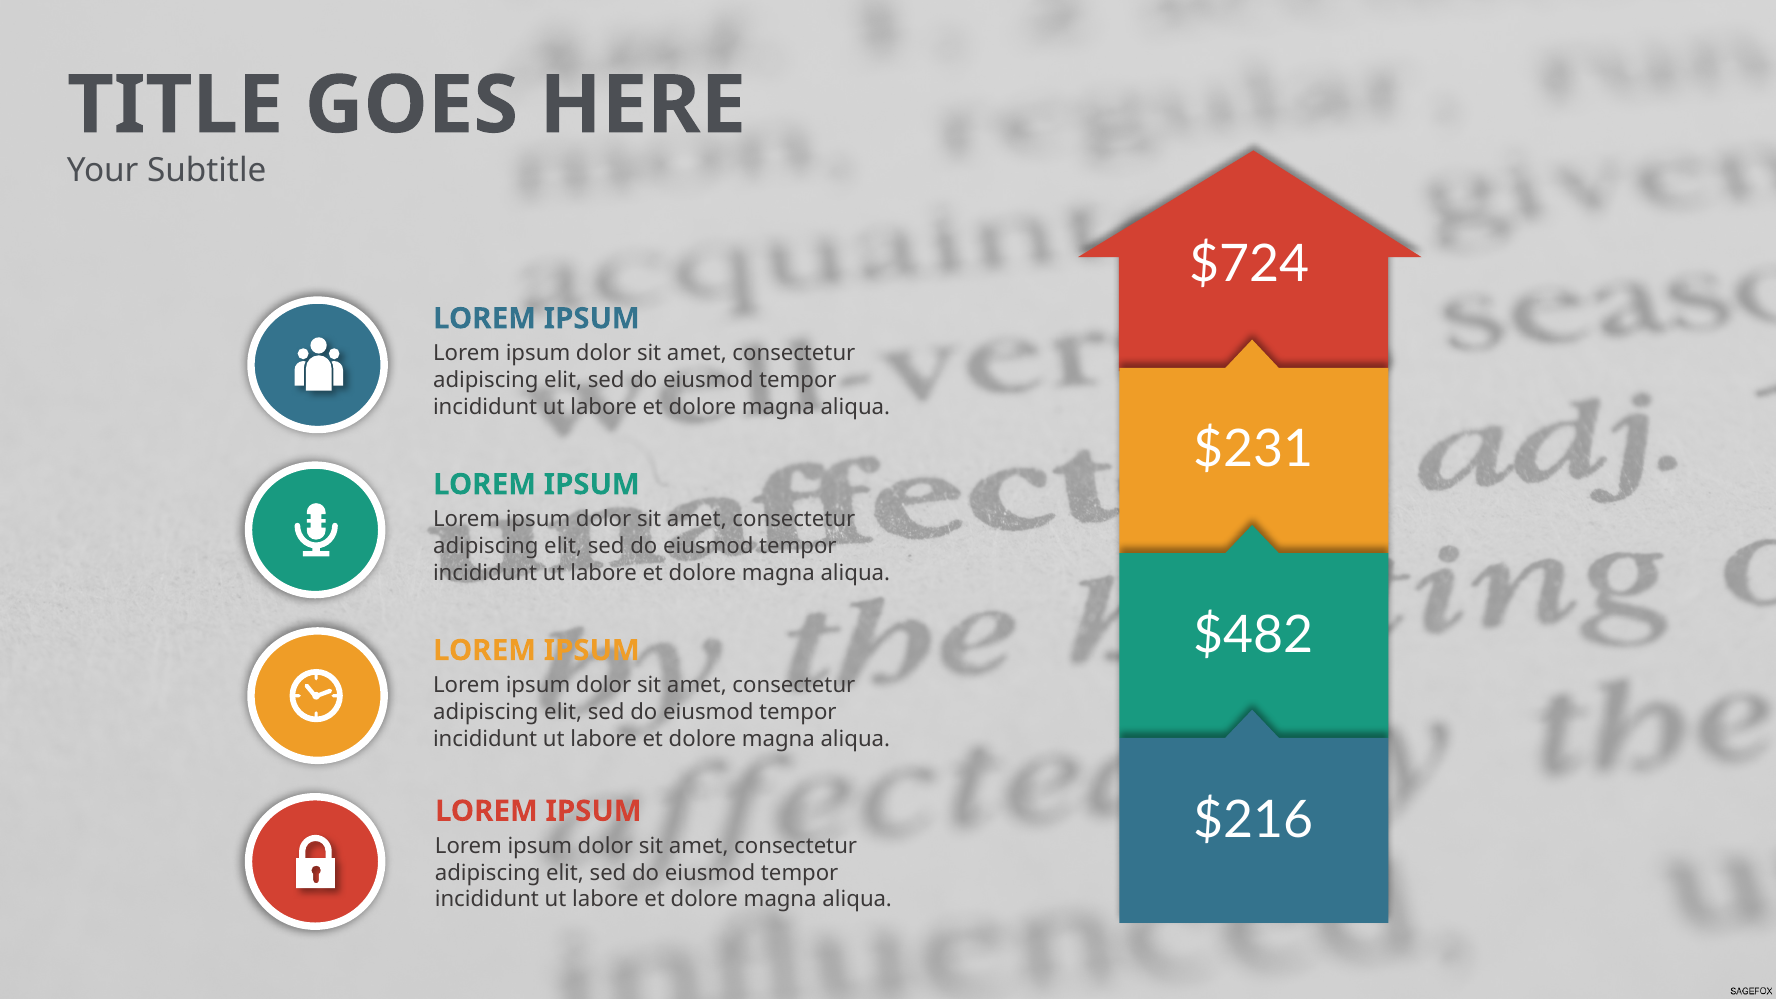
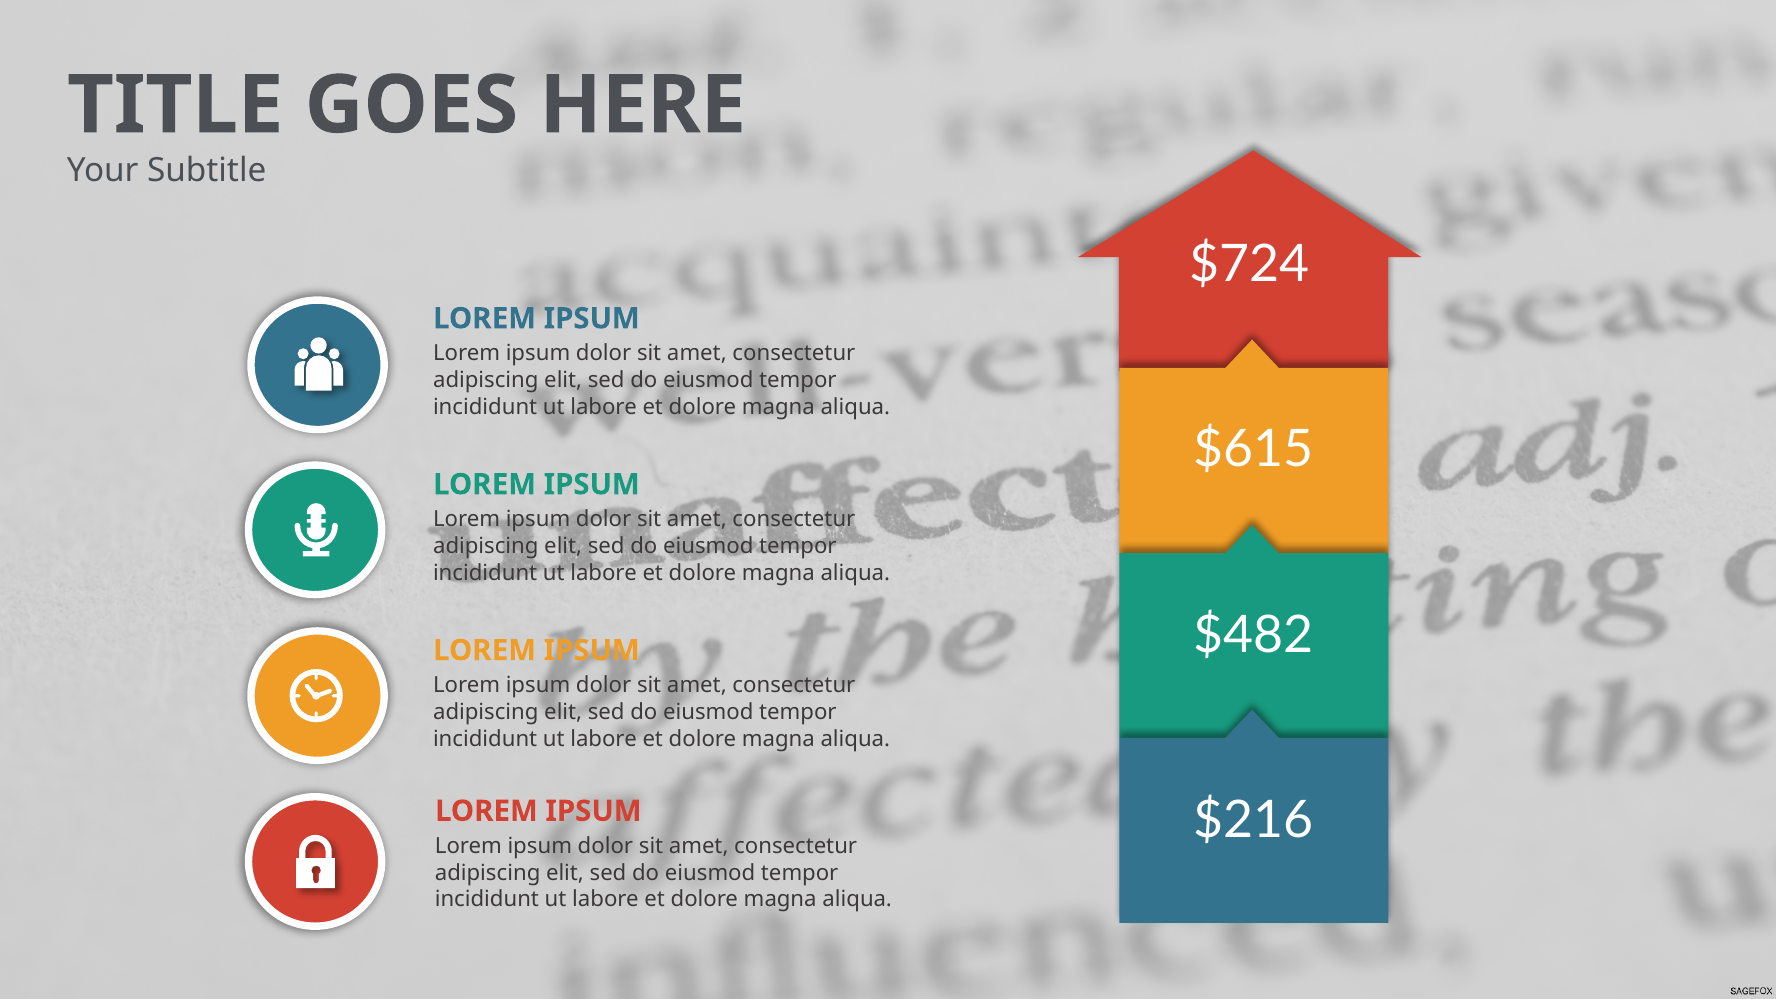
$231: $231 -> $615
